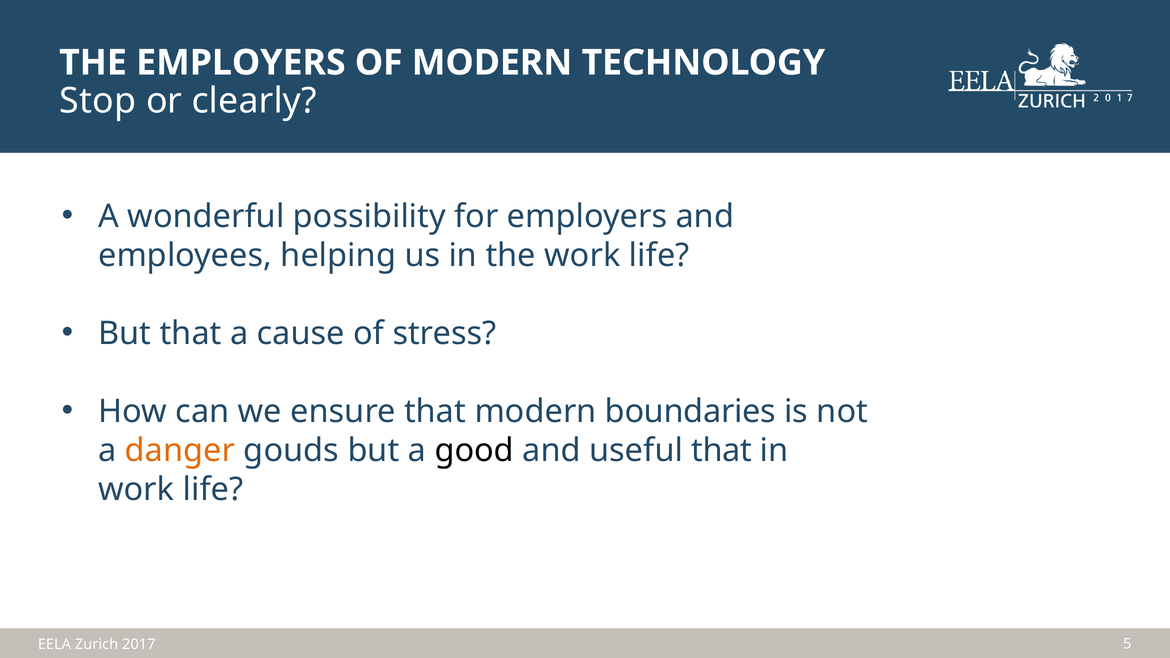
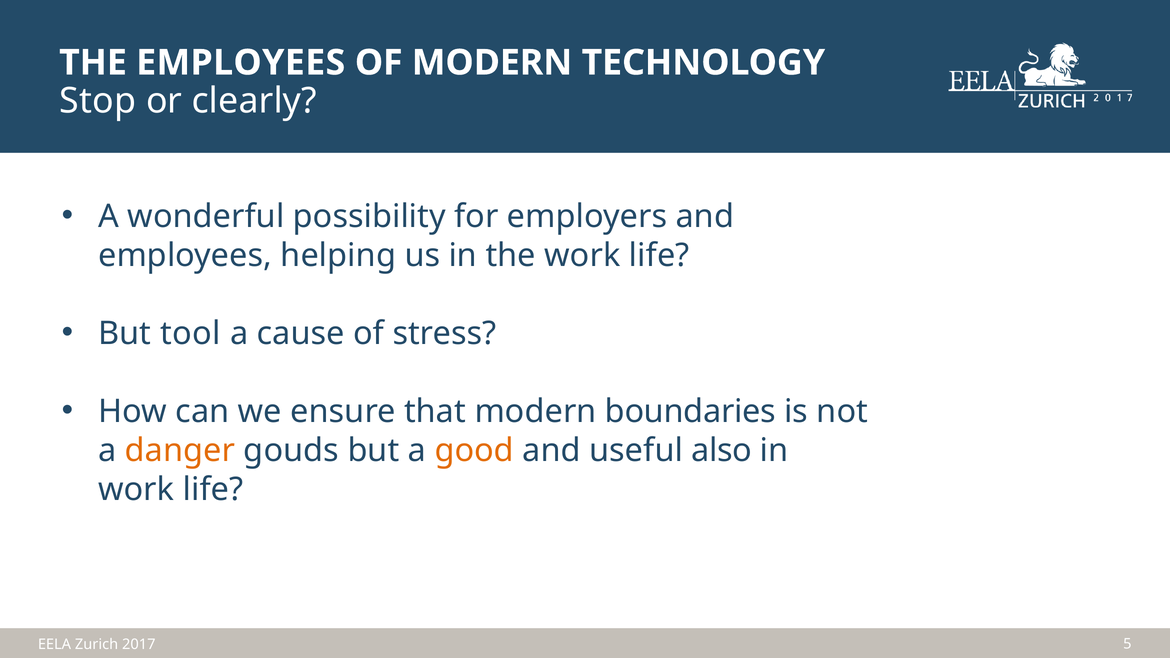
THE EMPLOYERS: EMPLOYERS -> EMPLOYEES
But that: that -> tool
good colour: black -> orange
useful that: that -> also
